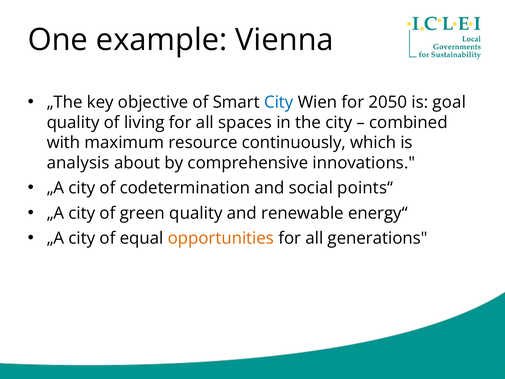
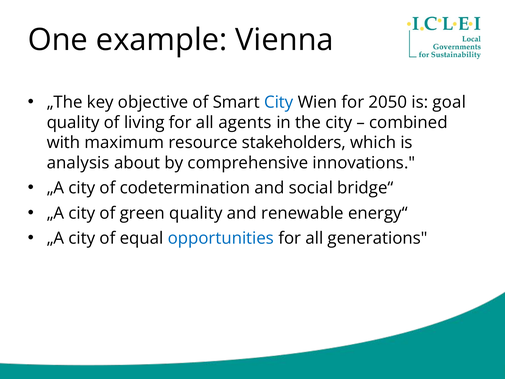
spaces: spaces -> agents
continuously: continuously -> stakeholders
points“: points“ -> bridge“
opportunities colour: orange -> blue
